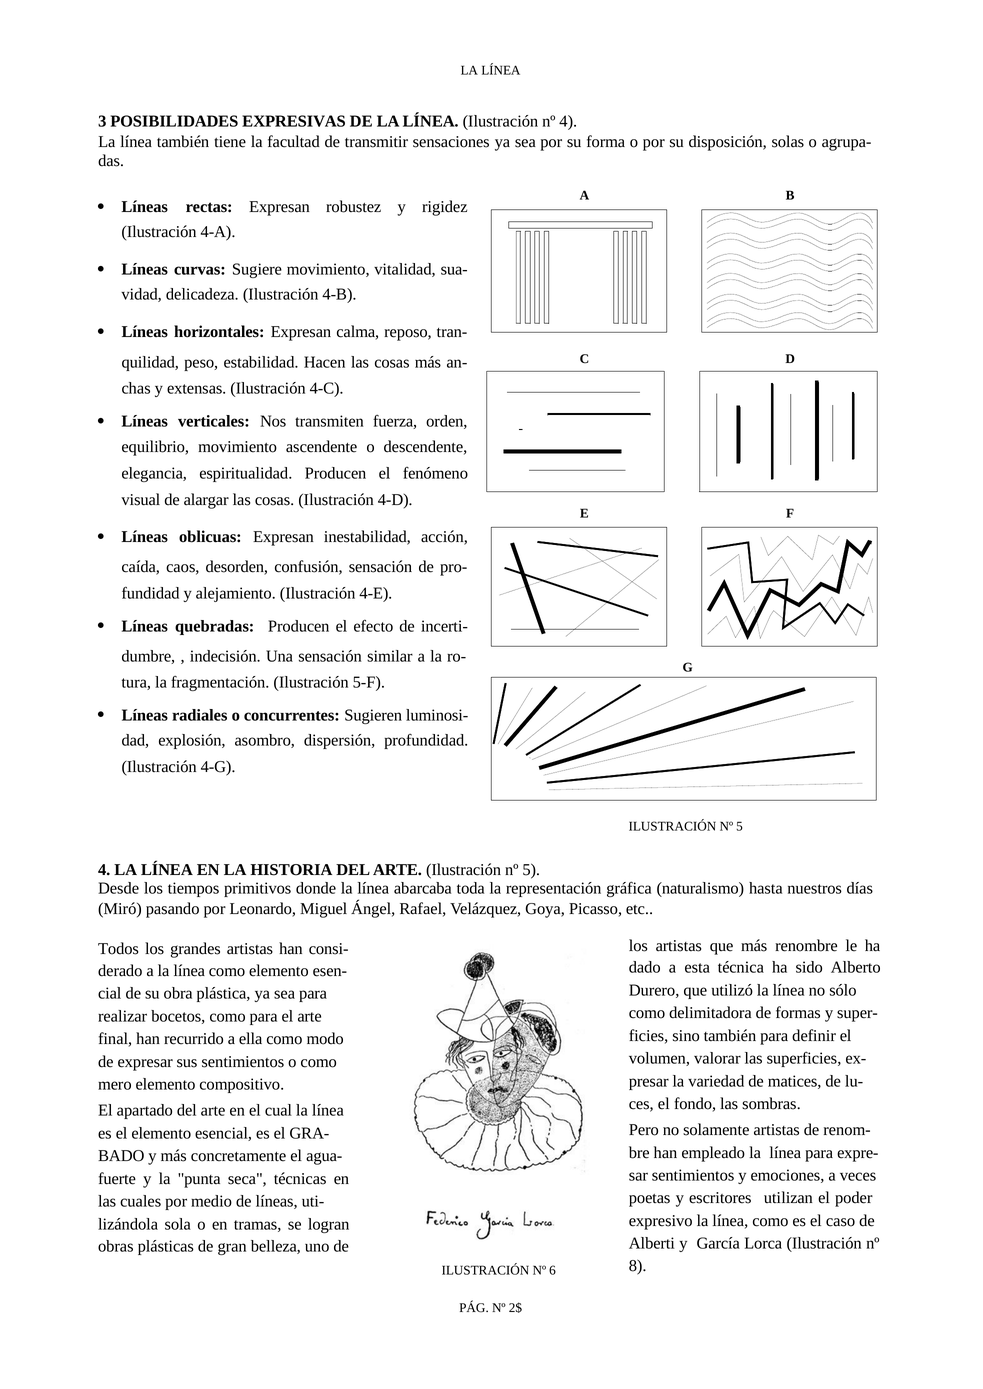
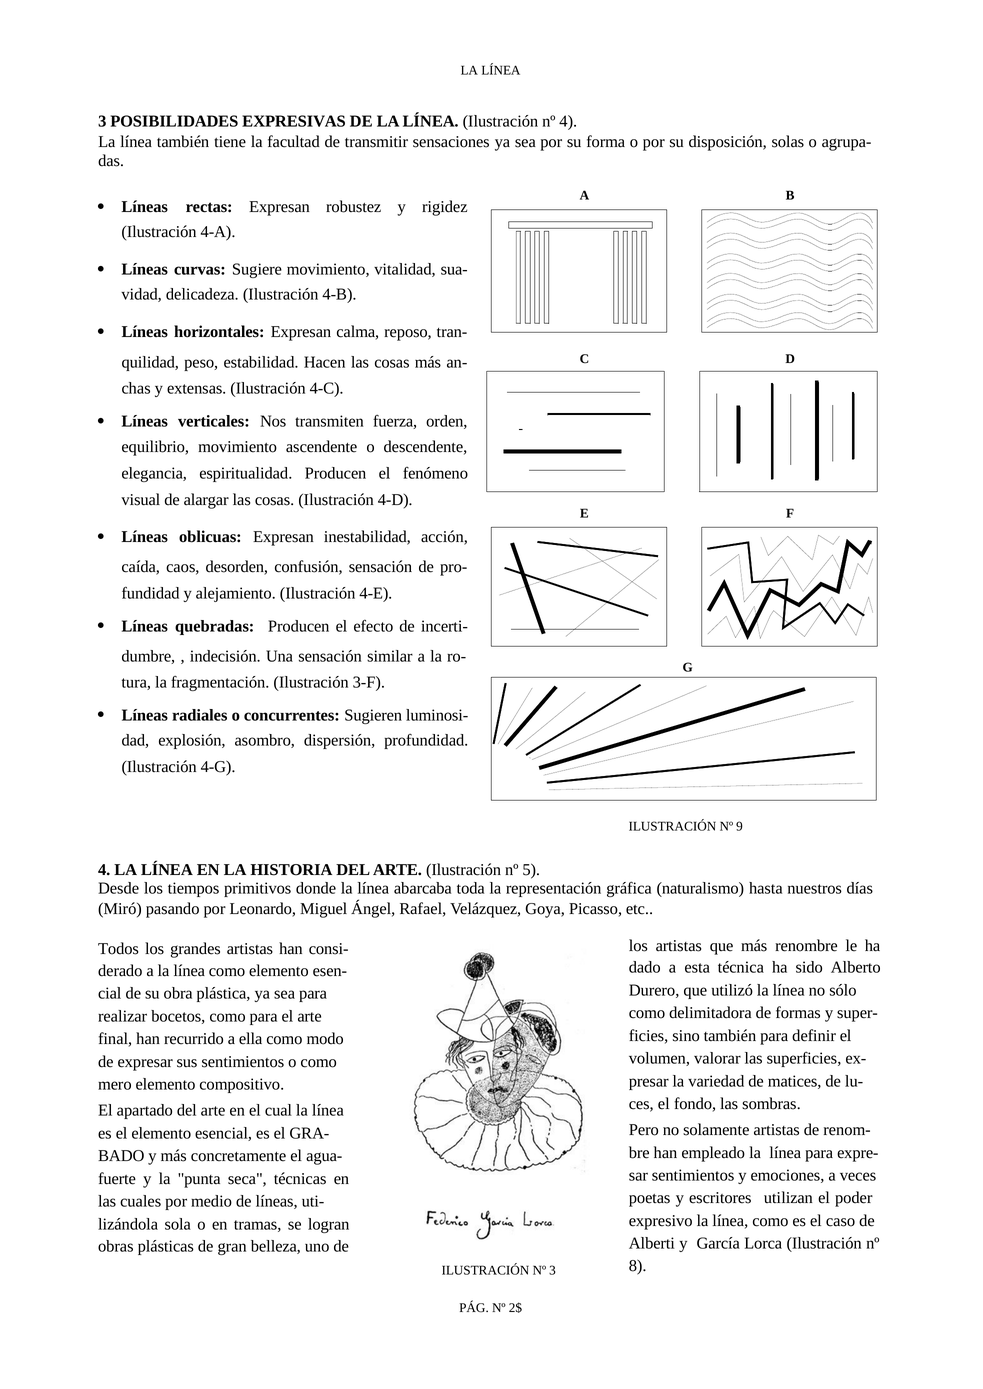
5-F: 5-F -> 3-F
5 at (739, 826): 5 -> 9
Nº 6: 6 -> 3
